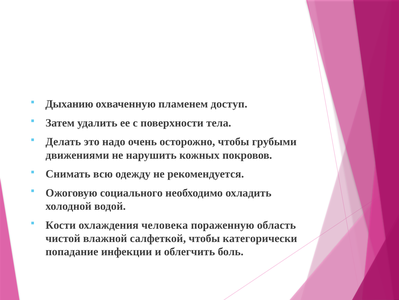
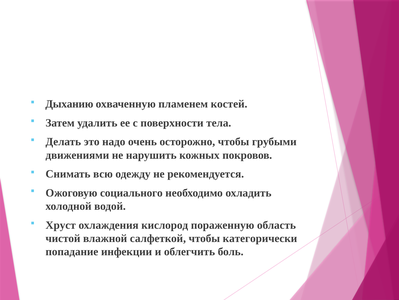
доступ: доступ -> костей
Кости: Кости -> Хруст
человека: человека -> кислород
